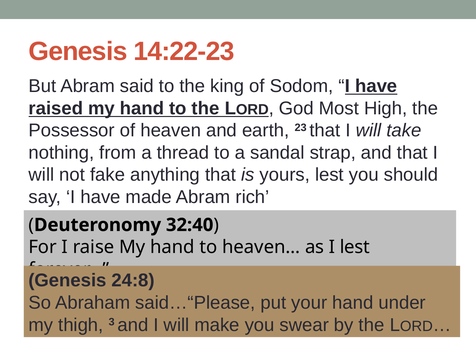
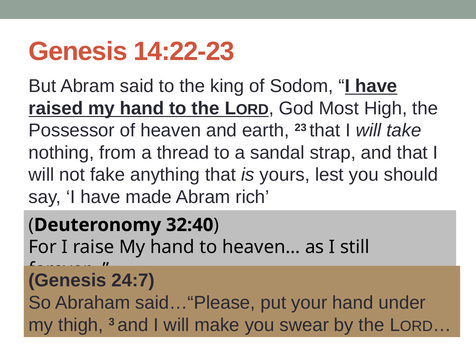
I lest: lest -> still
24:8: 24:8 -> 24:7
